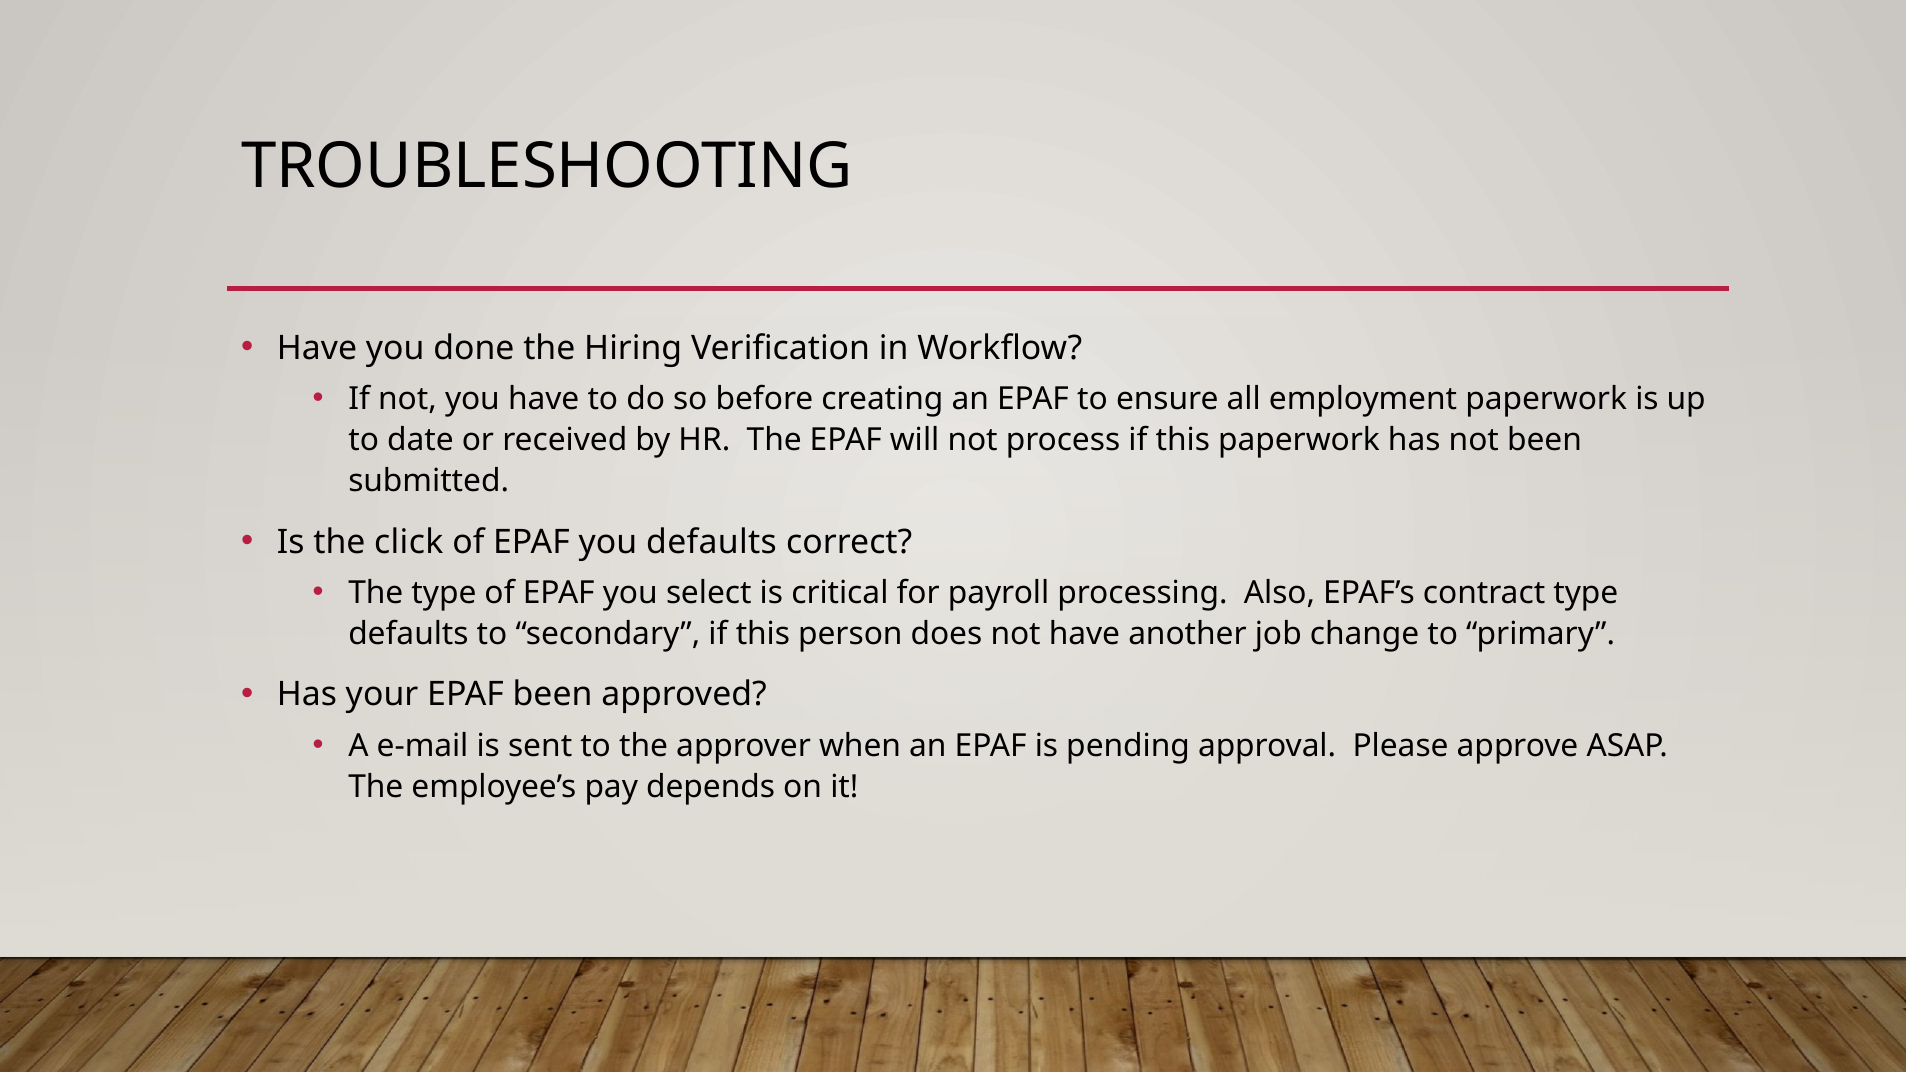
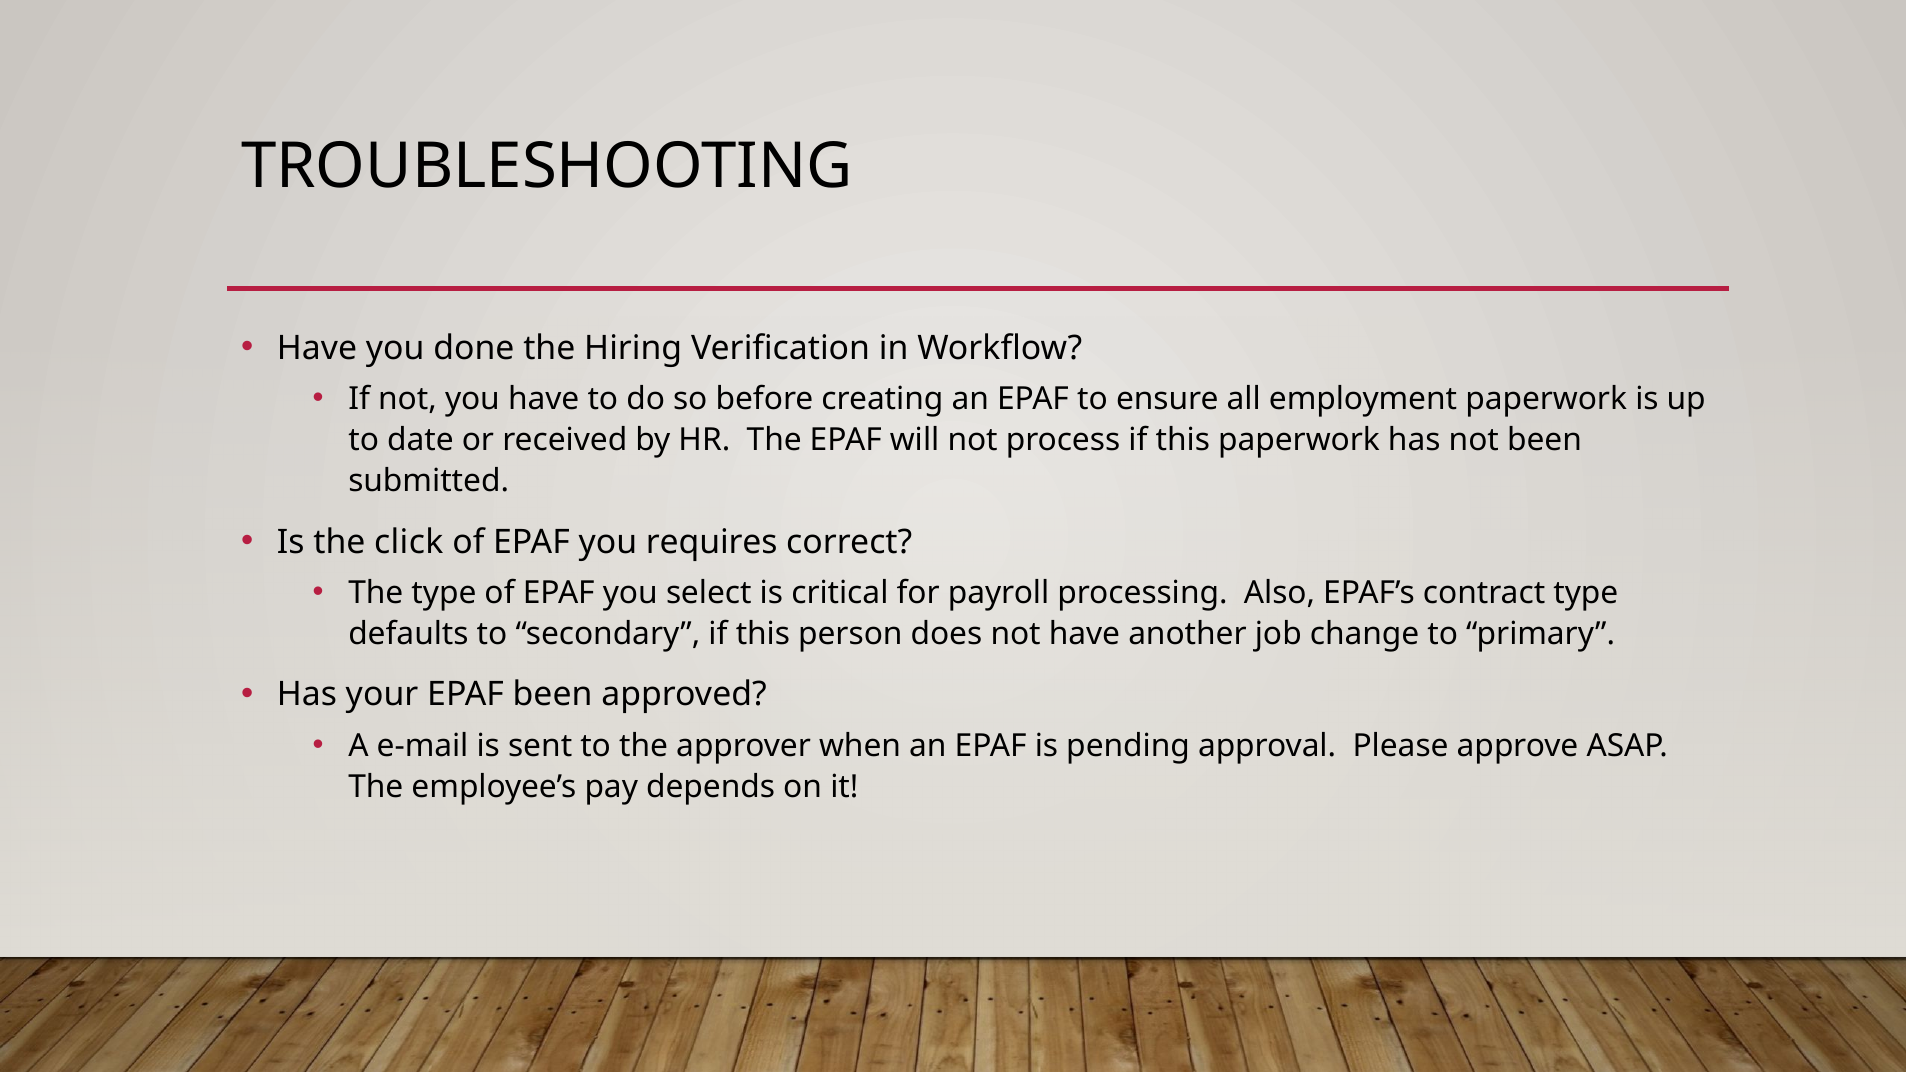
you defaults: defaults -> requires
